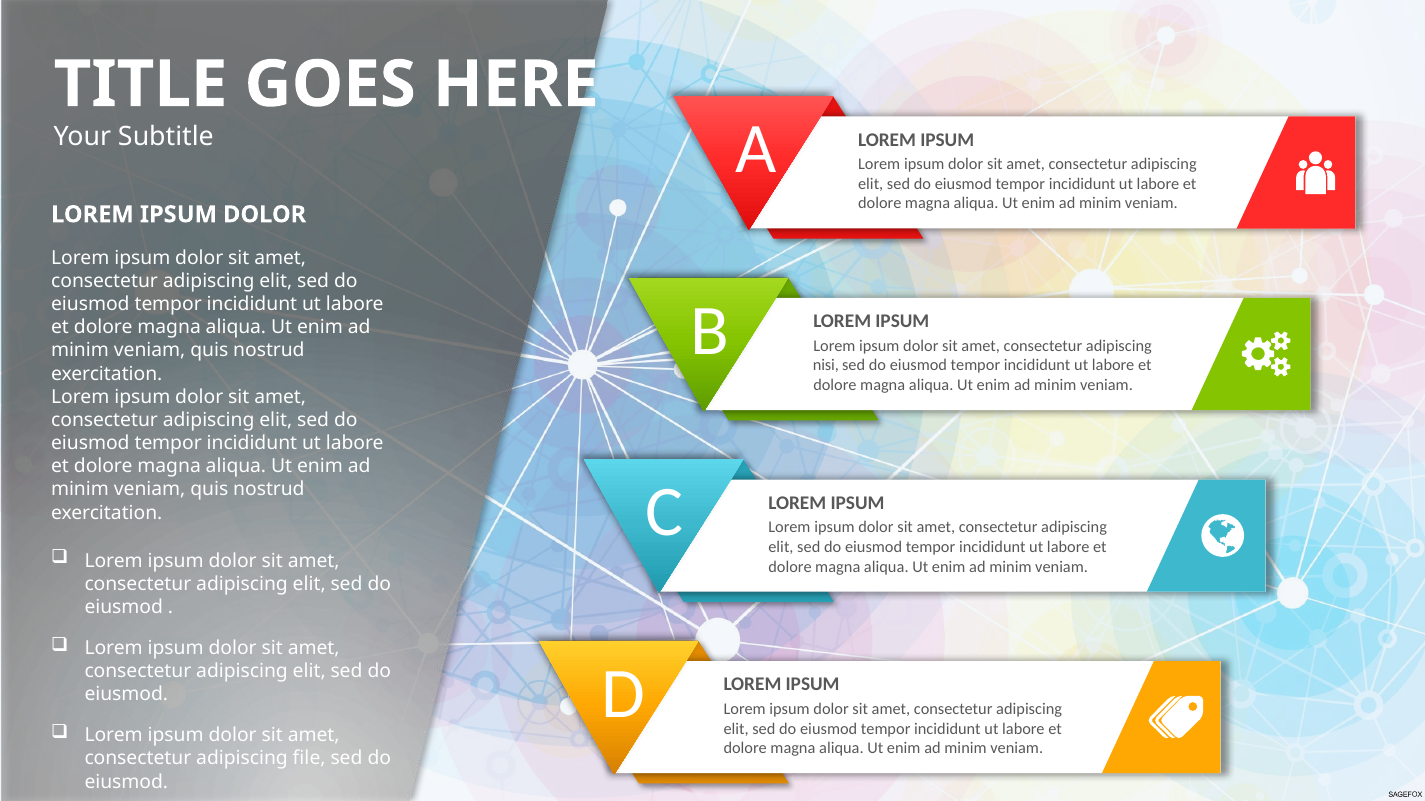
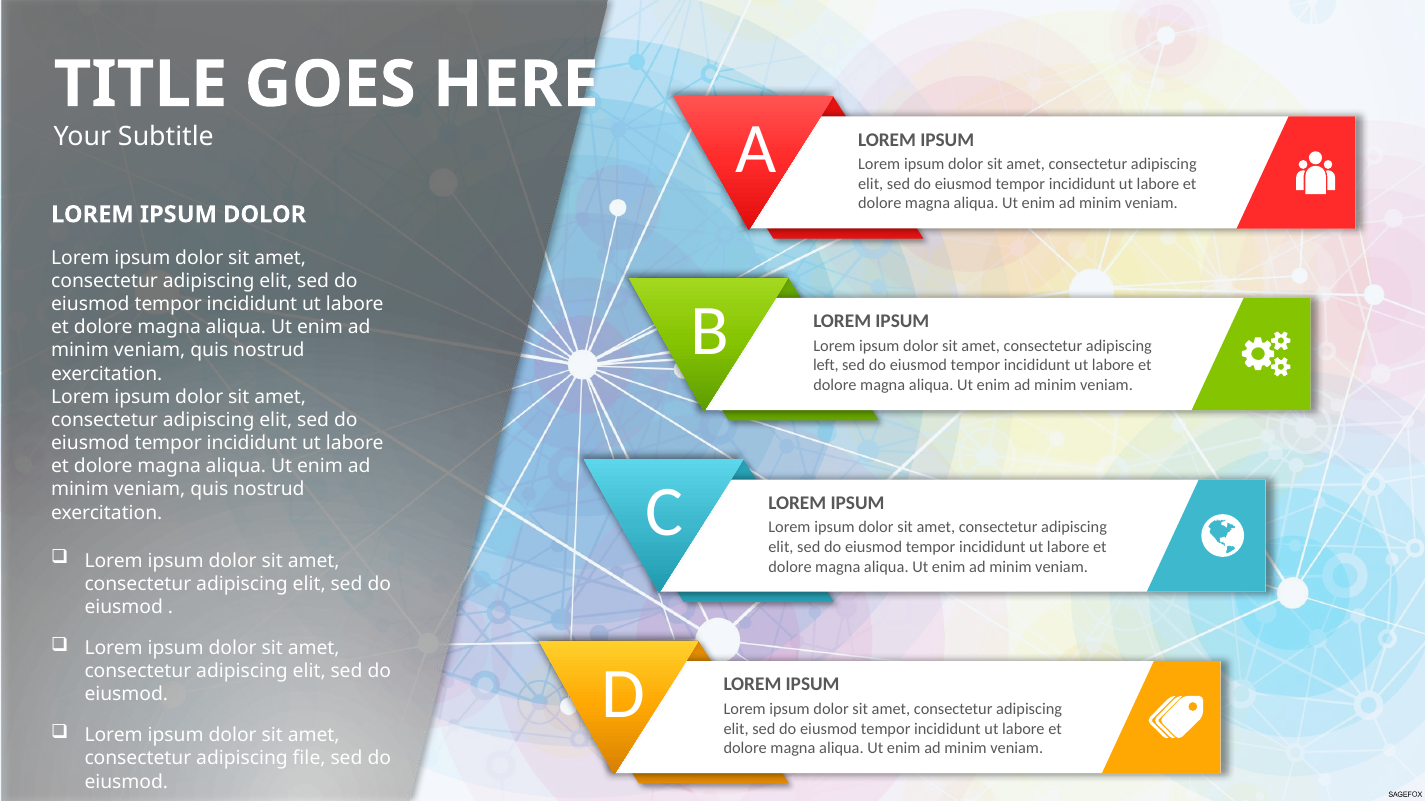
nisi: nisi -> left
